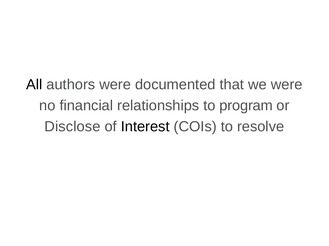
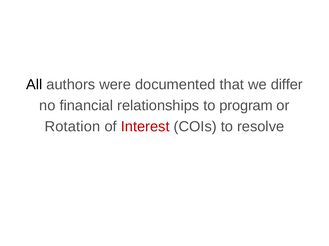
we were: were -> differ
Disclose: Disclose -> Rotation
Interest colour: black -> red
